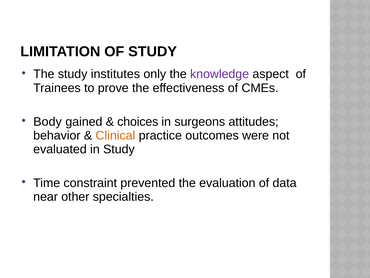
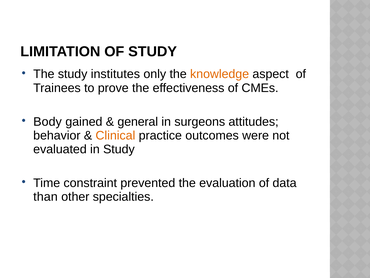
knowledge colour: purple -> orange
choices: choices -> general
near: near -> than
